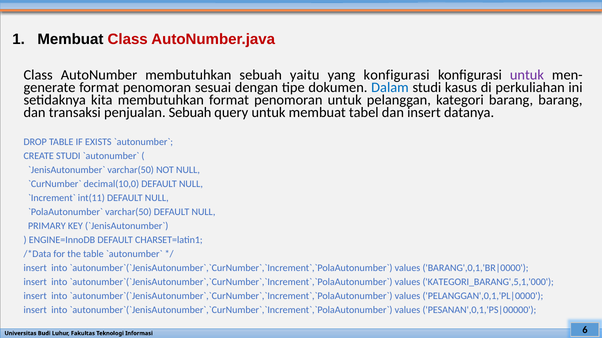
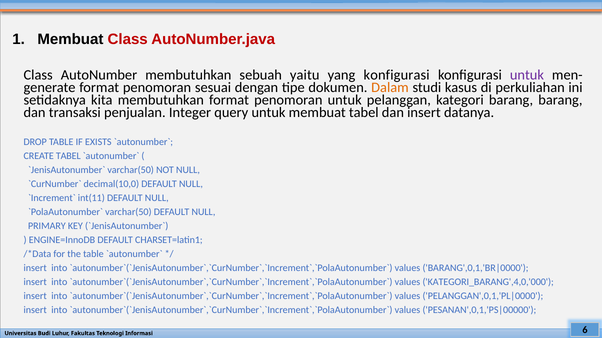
Dalam colour: blue -> orange
penjualan Sebuah: Sebuah -> Integer
CREATE STUDI: STUDI -> TABEL
KATEGORI_BARANG',5,1,'000: KATEGORI_BARANG',5,1,'000 -> KATEGORI_BARANG',4,0,'000
